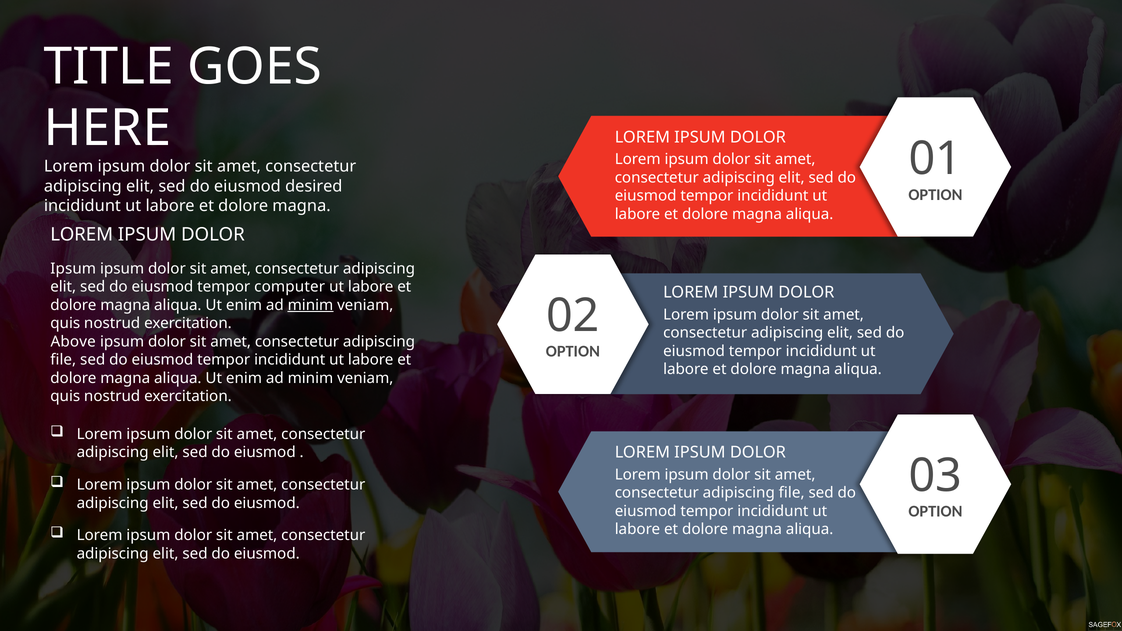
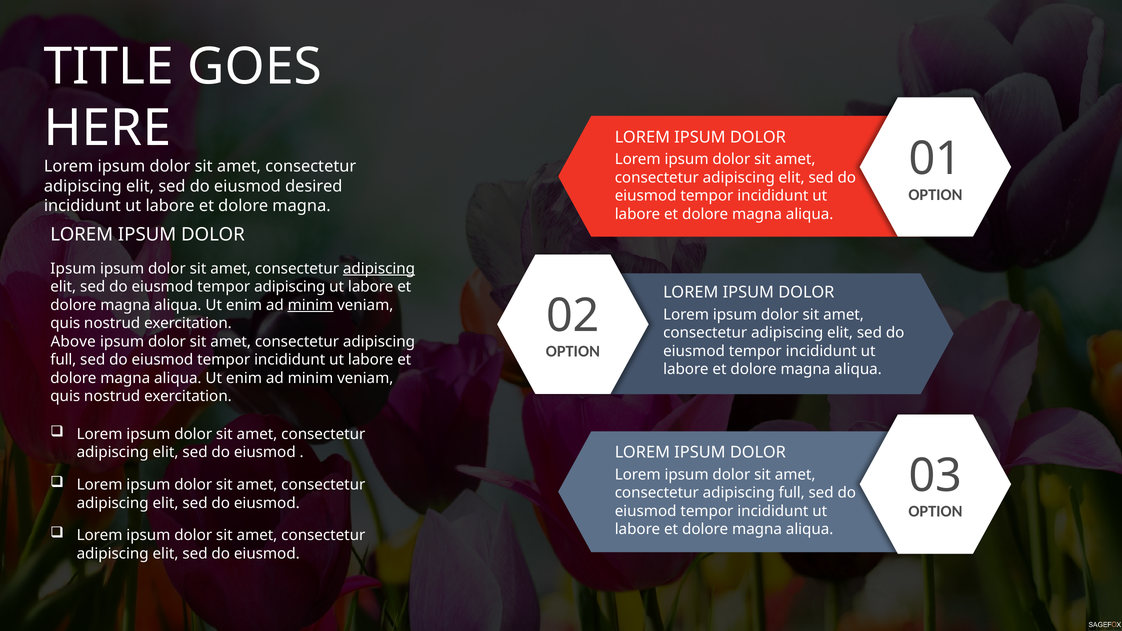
adipiscing at (379, 269) underline: none -> present
tempor computer: computer -> adipiscing
file at (63, 360): file -> full
file at (792, 493): file -> full
